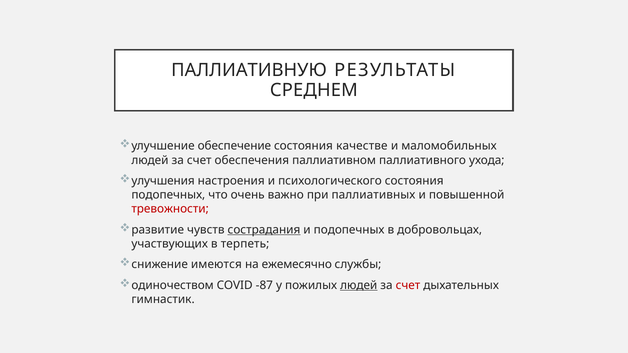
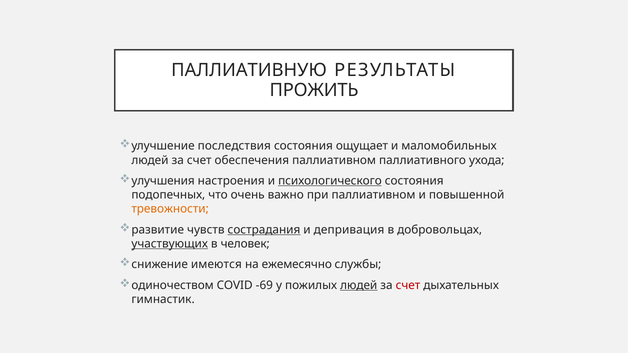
СРЕДНЕМ: СРЕДНЕМ -> ПРОЖИТЬ
обеспечение: обеспечение -> последствия
качестве: качестве -> ощущает
психологического underline: none -> present
при паллиативных: паллиативных -> паллиативном
тревожности colour: red -> orange
и подопечных: подопечных -> депривация
участвующих underline: none -> present
терпеть: терпеть -> человек
-87: -87 -> -69
